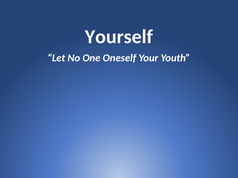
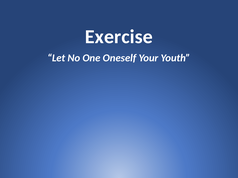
Yourself: Yourself -> Exercise
